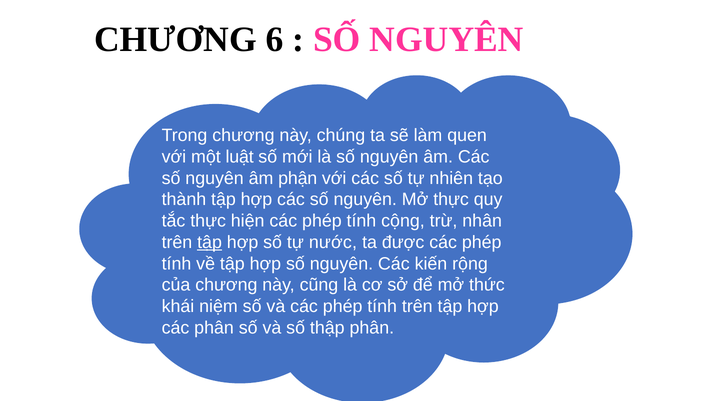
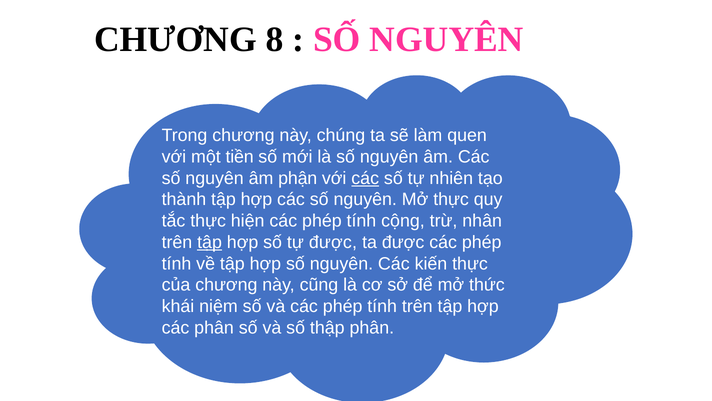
6: 6 -> 8
luật: luật -> tiền
các at (365, 178) underline: none -> present
tự nước: nước -> được
kiến rộng: rộng -> thực
